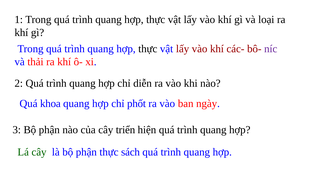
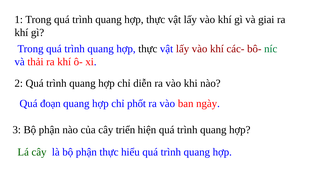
loại: loại -> giai
níc colour: purple -> green
khoa: khoa -> đoạn
sách: sách -> hiểu
